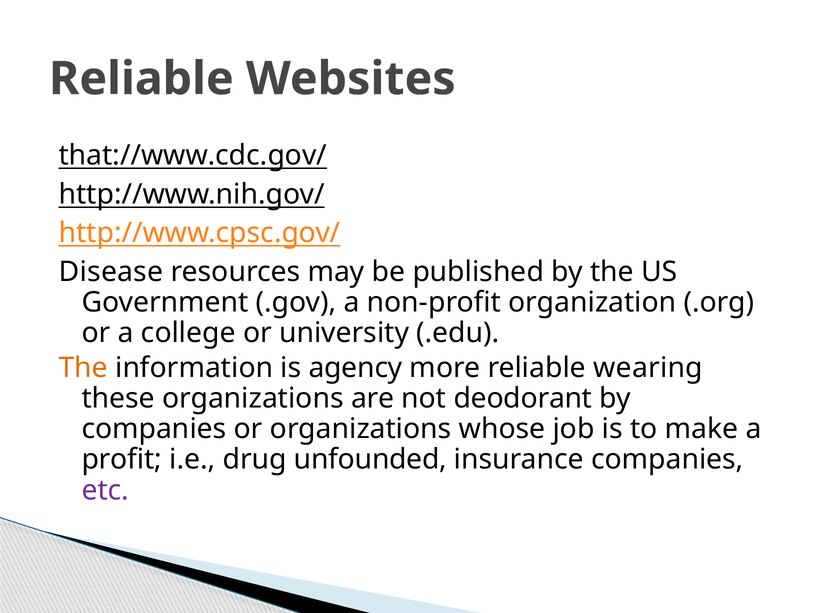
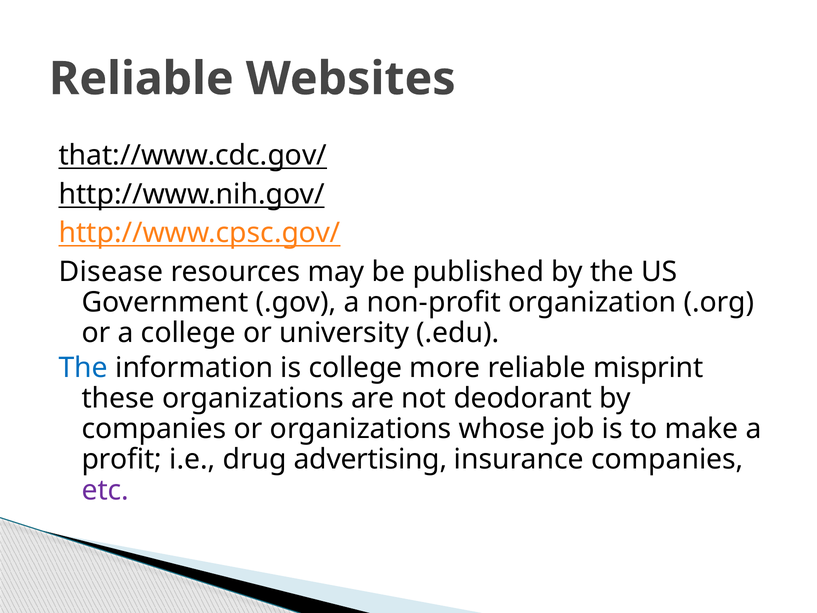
The at (83, 367) colour: orange -> blue
is agency: agency -> college
wearing: wearing -> misprint
unfounded: unfounded -> advertising
